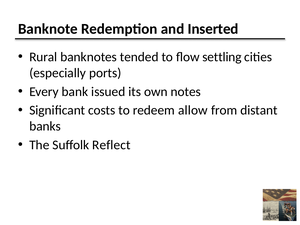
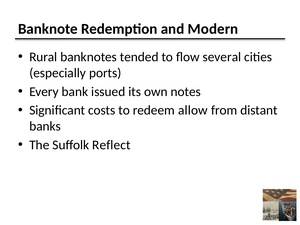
Inserted: Inserted -> Modern
settling: settling -> several
